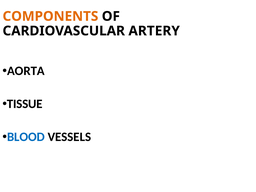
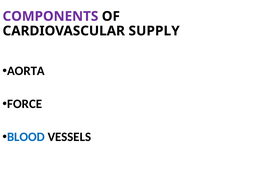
COMPONENTS colour: orange -> purple
ARTERY: ARTERY -> SUPPLY
TISSUE: TISSUE -> FORCE
